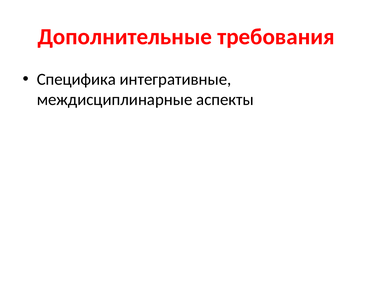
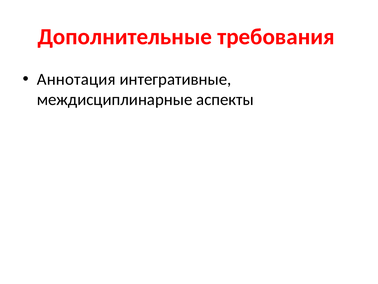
Специфика: Специфика -> Аннотация
